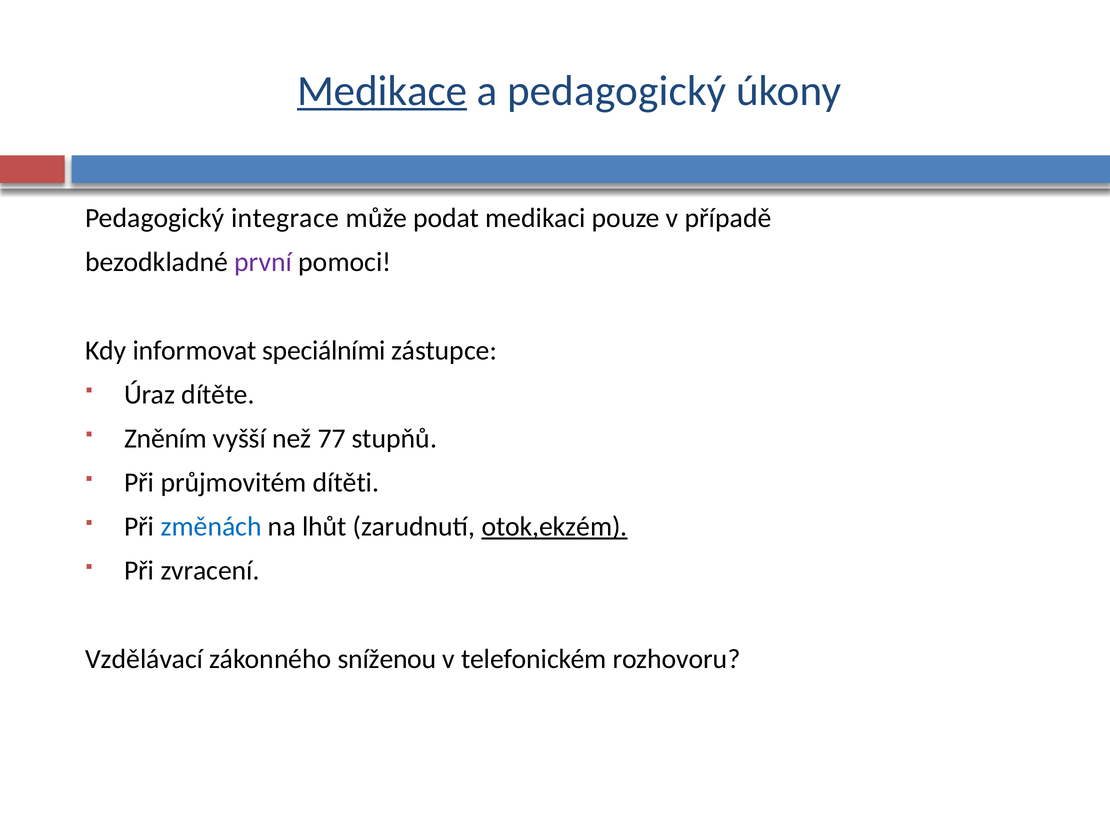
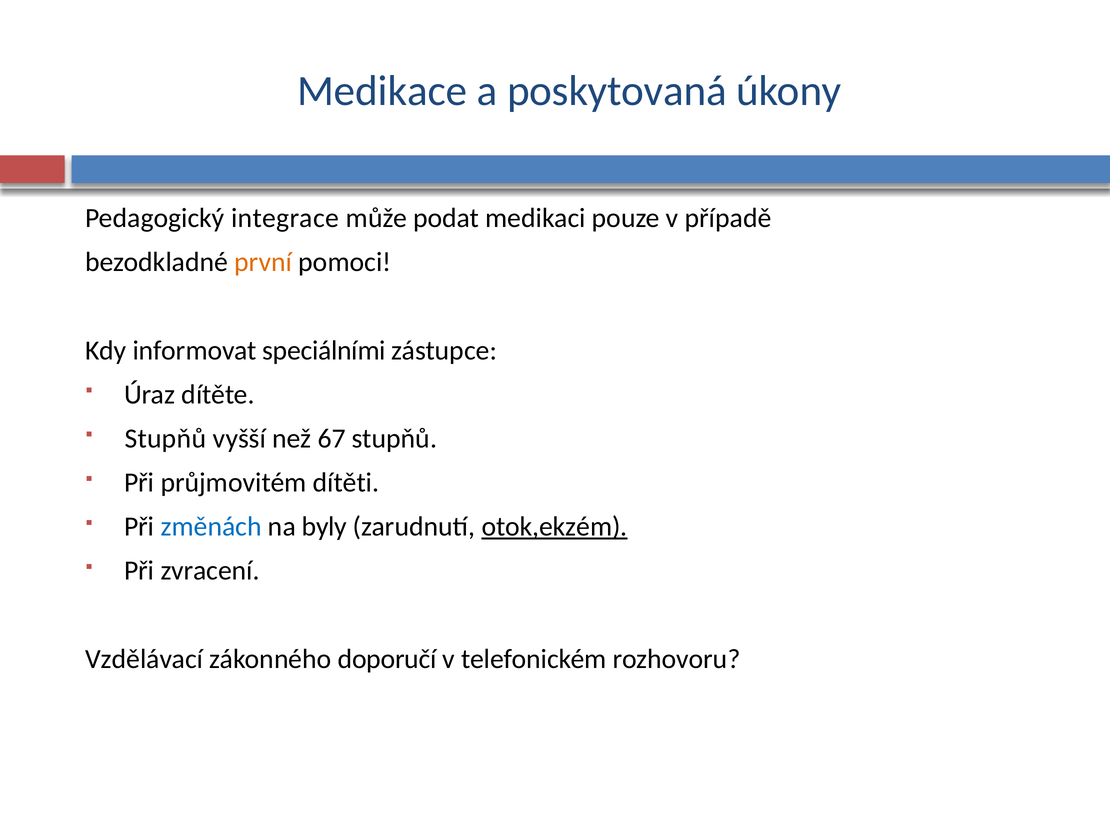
Medikace underline: present -> none
a pedagogický: pedagogický -> poskytovaná
první colour: purple -> orange
Zněním at (166, 439): Zněním -> Stupňů
77: 77 -> 67
lhůt: lhůt -> byly
sníženou: sníženou -> doporučí
